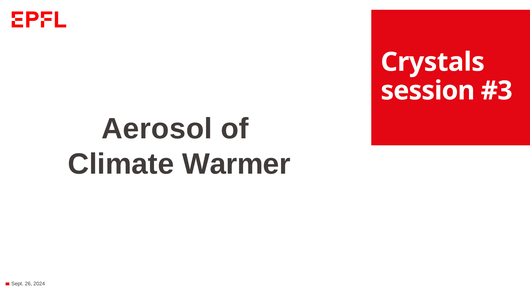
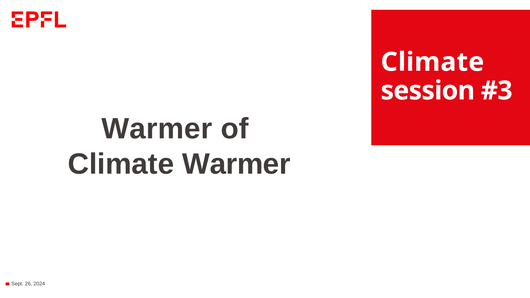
Crystals at (433, 62): Crystals -> Climate
Aerosol at (157, 129): Aerosol -> Warmer
